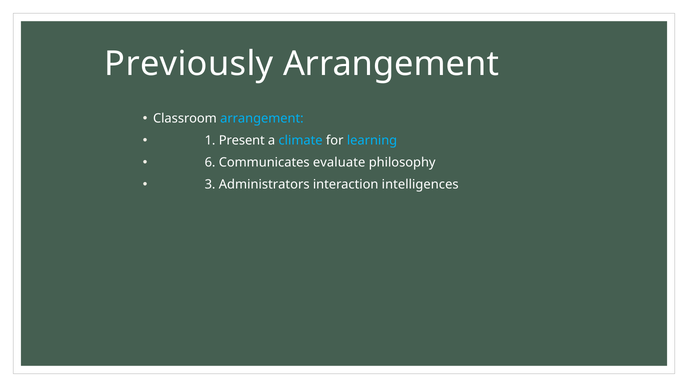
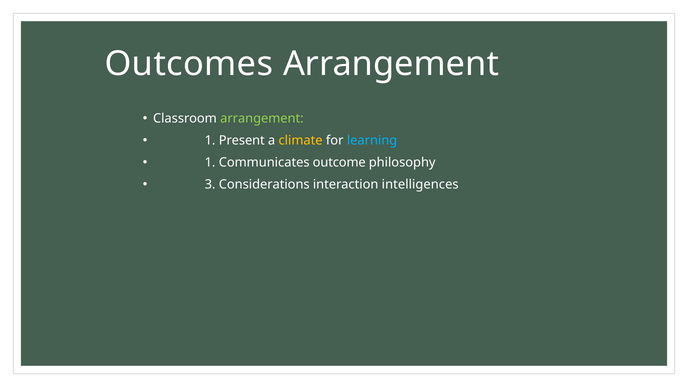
Previously: Previously -> Outcomes
arrangement at (262, 119) colour: light blue -> light green
climate colour: light blue -> yellow
6 at (210, 163): 6 -> 1
evaluate: evaluate -> outcome
Administrators: Administrators -> Considerations
